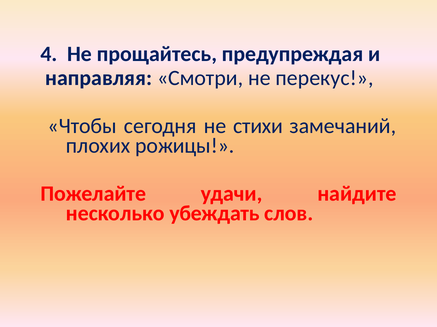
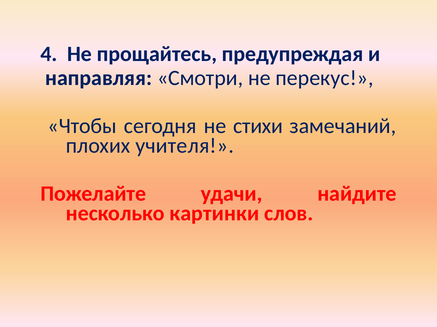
рожицы: рожицы -> учителя
убеждать: убеждать -> картинки
